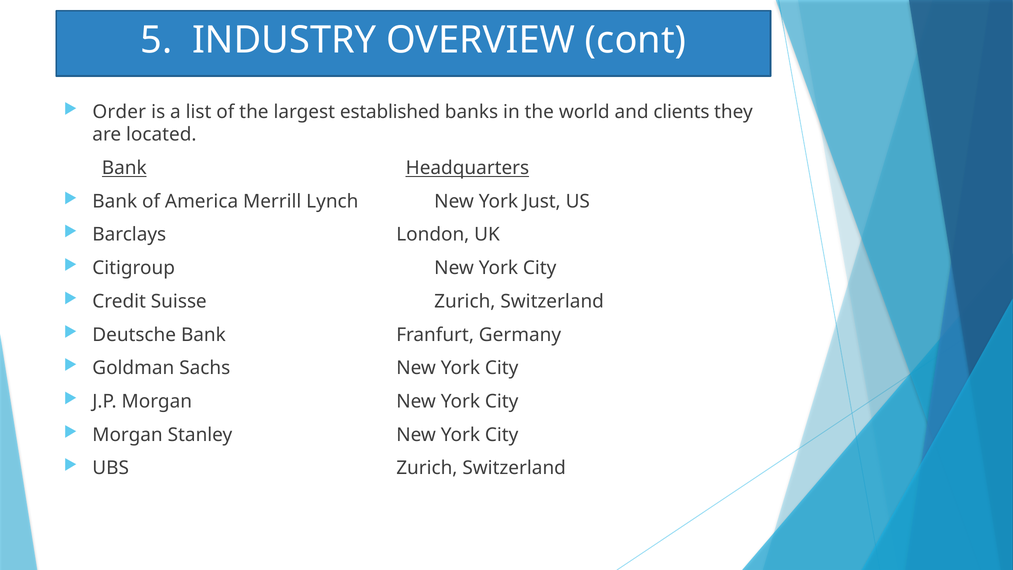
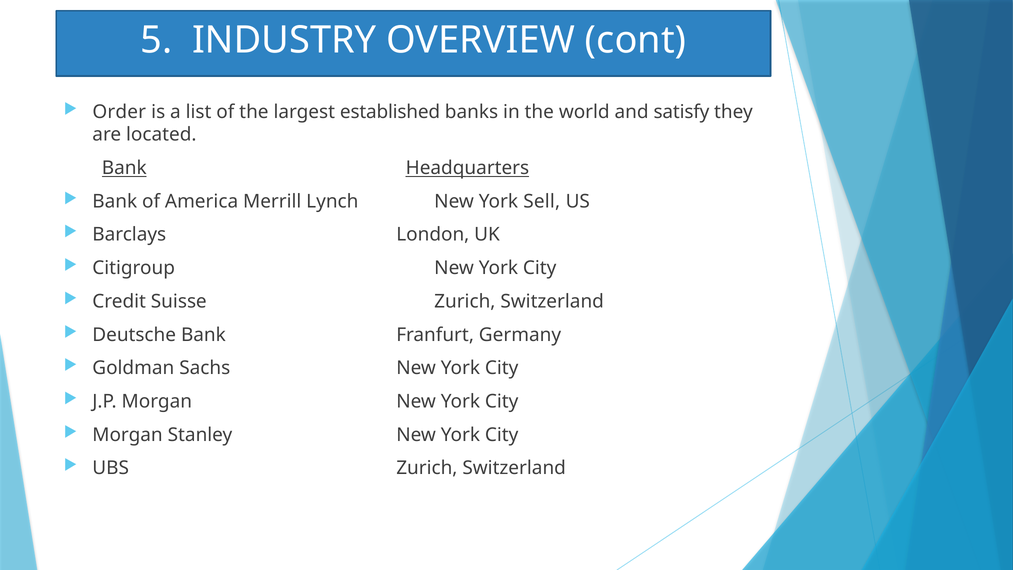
clients: clients -> satisfy
Just: Just -> Sell
